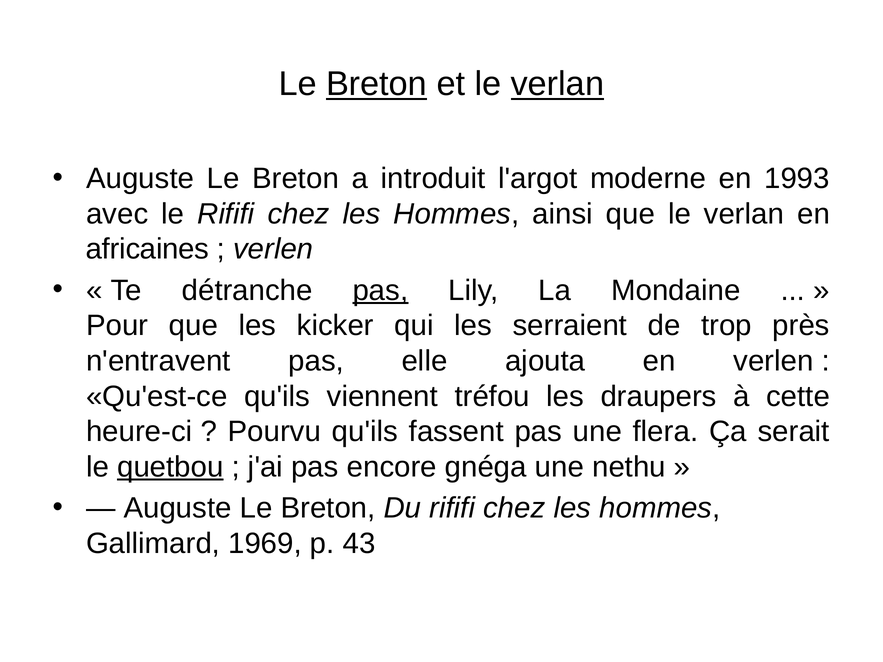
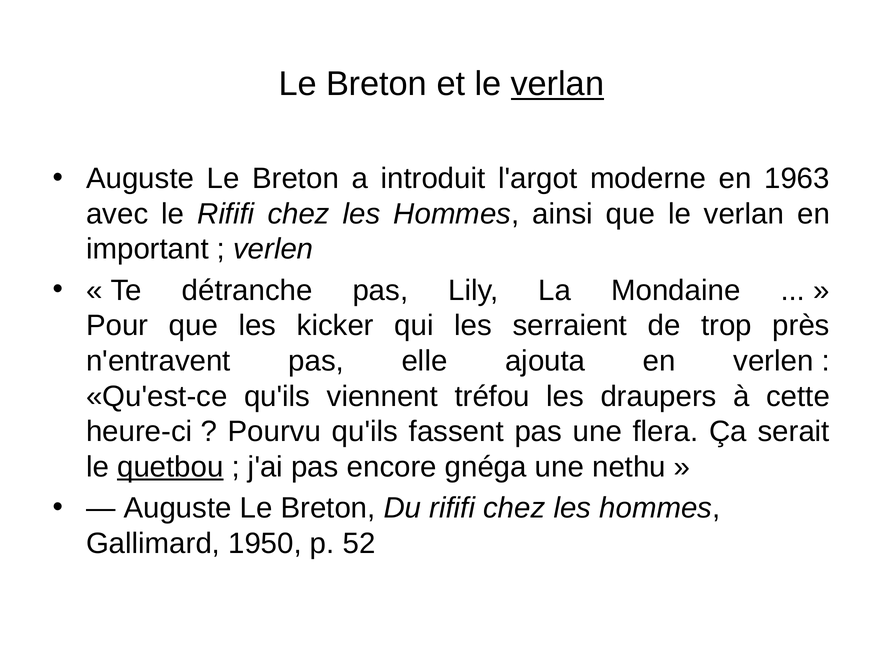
Breton at (377, 84) underline: present -> none
1993: 1993 -> 1963
africaines: africaines -> important
pas at (380, 291) underline: present -> none
1969: 1969 -> 1950
43: 43 -> 52
